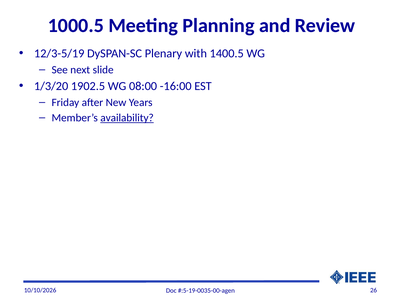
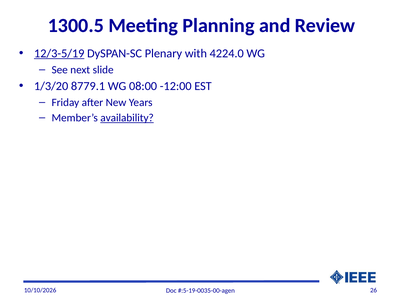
1000.5: 1000.5 -> 1300.5
12/3-5/19 underline: none -> present
1400.5: 1400.5 -> 4224.0
1902.5: 1902.5 -> 8779.1
-16:00: -16:00 -> -12:00
